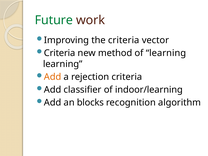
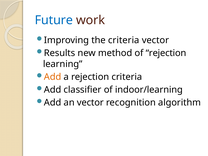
Future colour: green -> blue
Criteria at (60, 53): Criteria -> Results
of learning: learning -> rejection
an blocks: blocks -> vector
